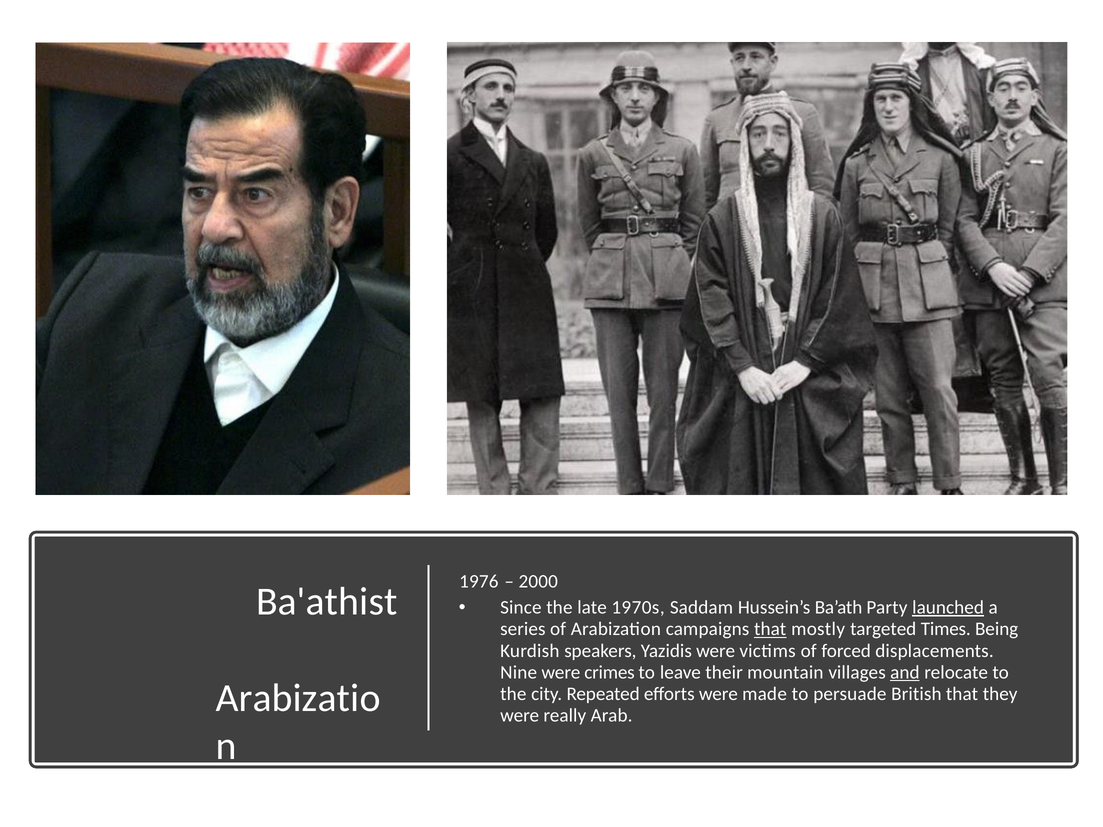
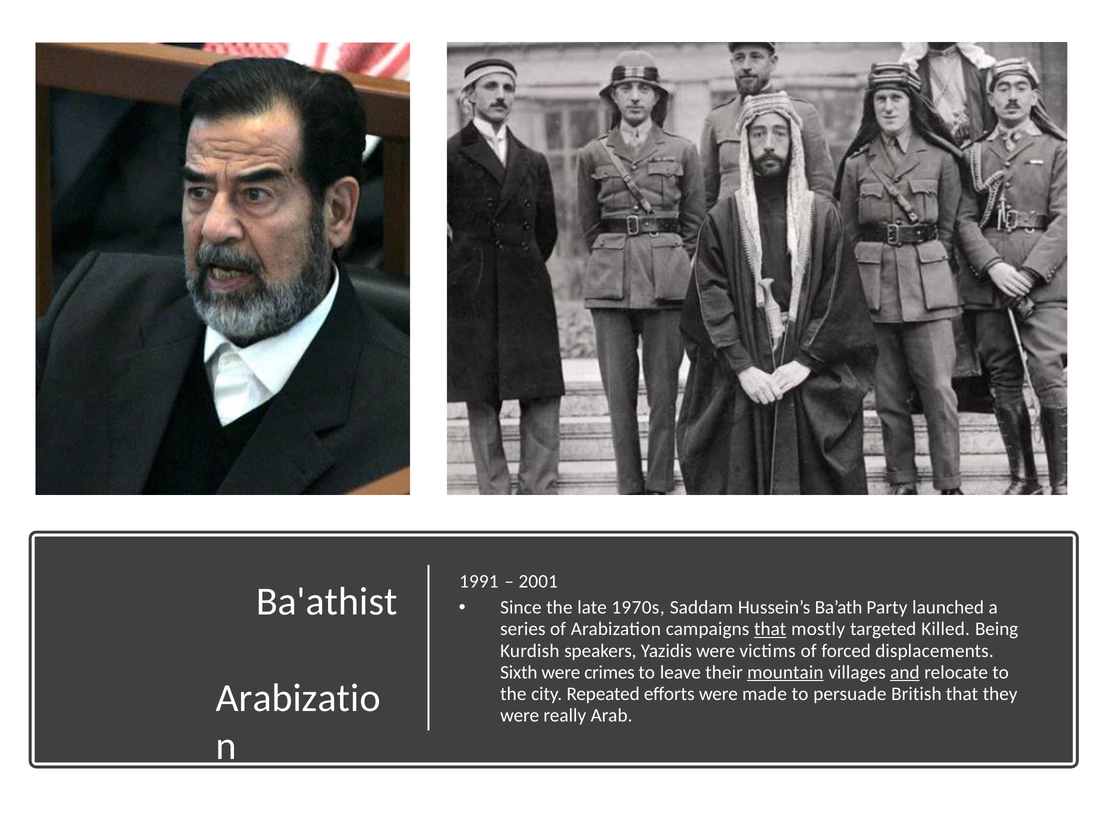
1976: 1976 -> 1991
2000: 2000 -> 2001
launched underline: present -> none
Times: Times -> Killed
Nine: Nine -> Sixth
mountain underline: none -> present
